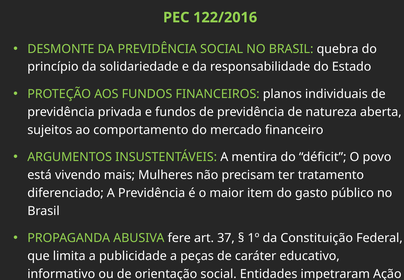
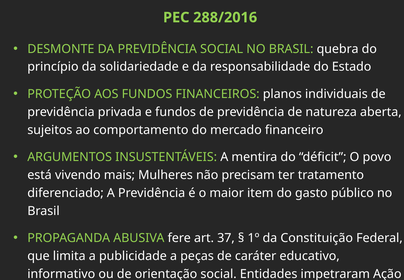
122/2016: 122/2016 -> 288/2016
